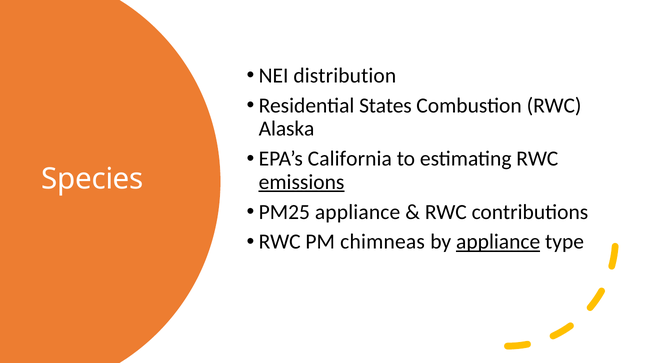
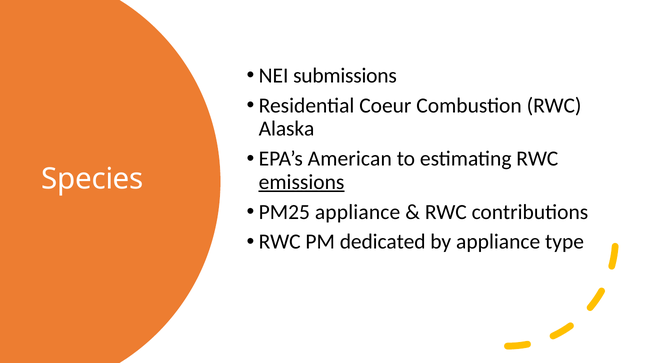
distribution: distribution -> submissions
States: States -> Coeur
California: California -> American
chimneas: chimneas -> dedicated
appliance at (498, 242) underline: present -> none
